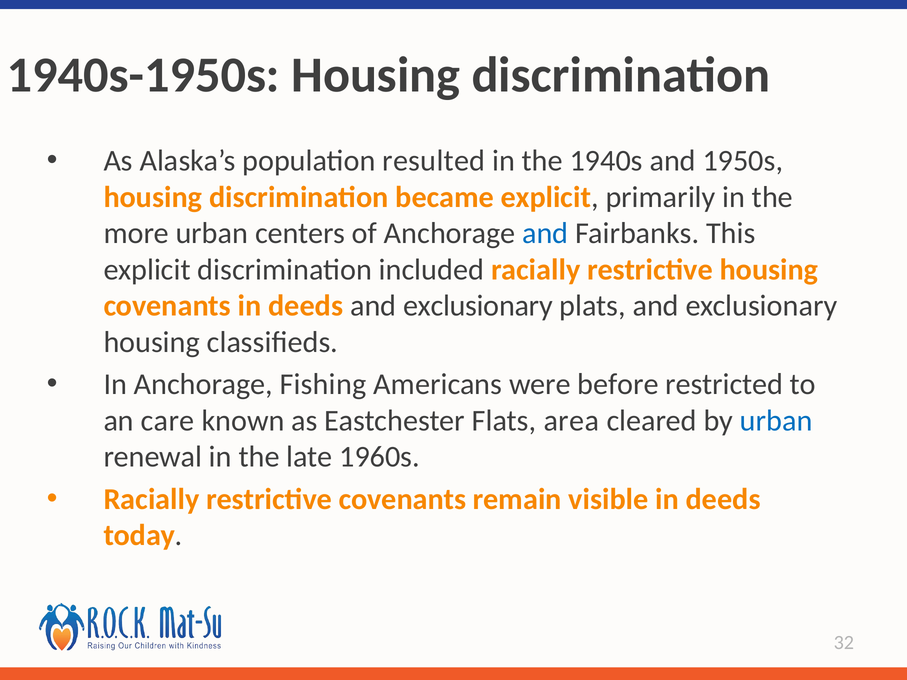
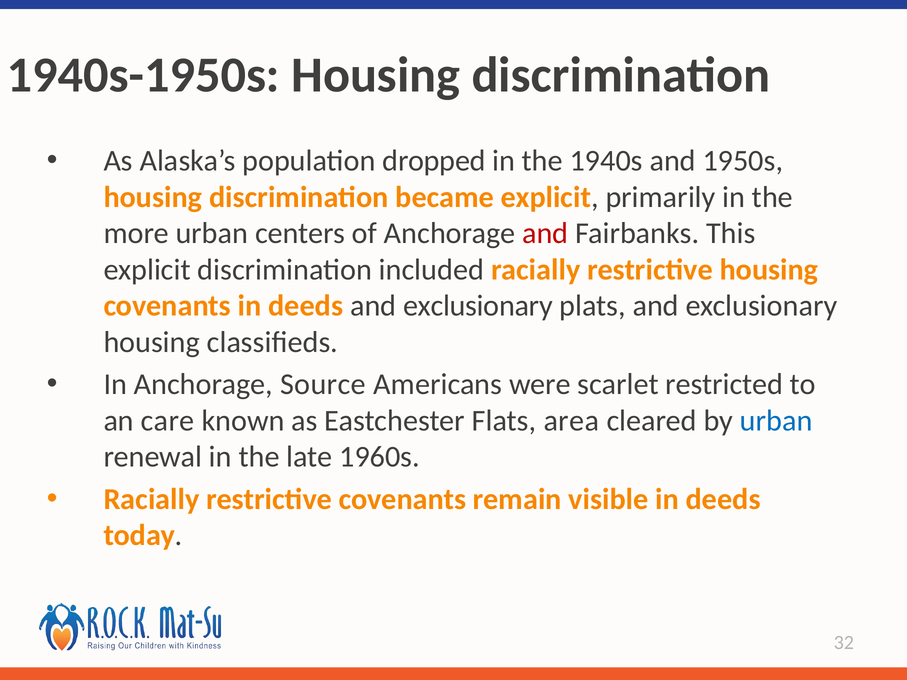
resulted: resulted -> dropped
and at (545, 233) colour: blue -> red
Fishing: Fishing -> Source
before: before -> scarlet
